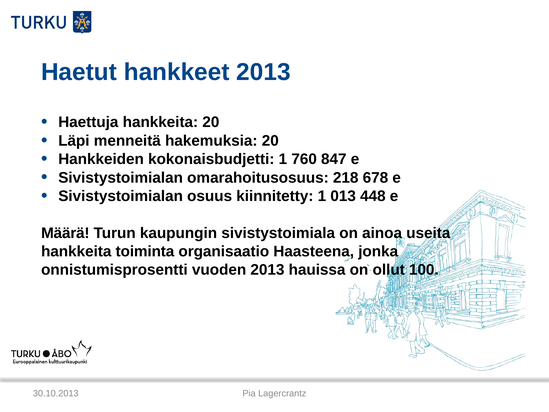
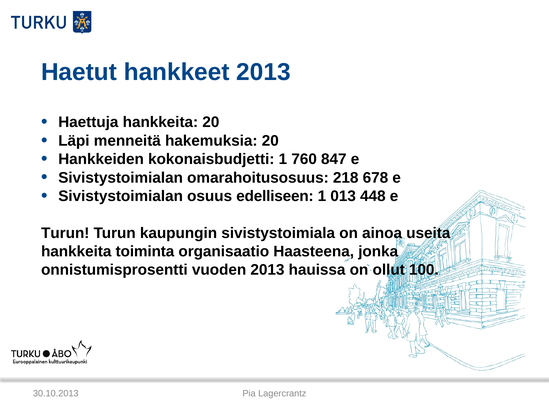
kiinnitetty: kiinnitetty -> edelliseen
Määrä at (65, 233): Määrä -> Turun
